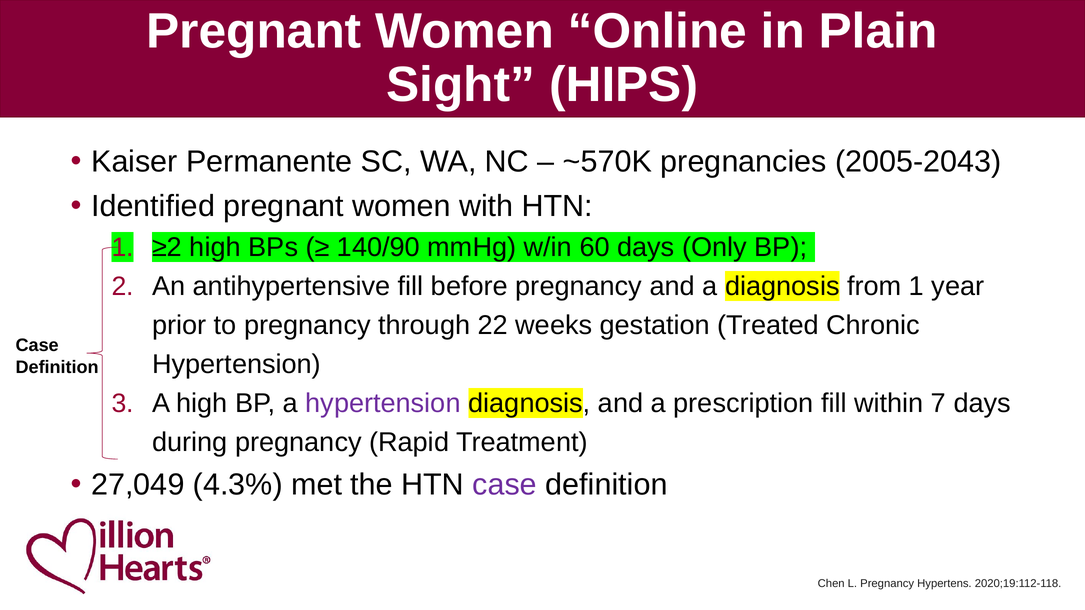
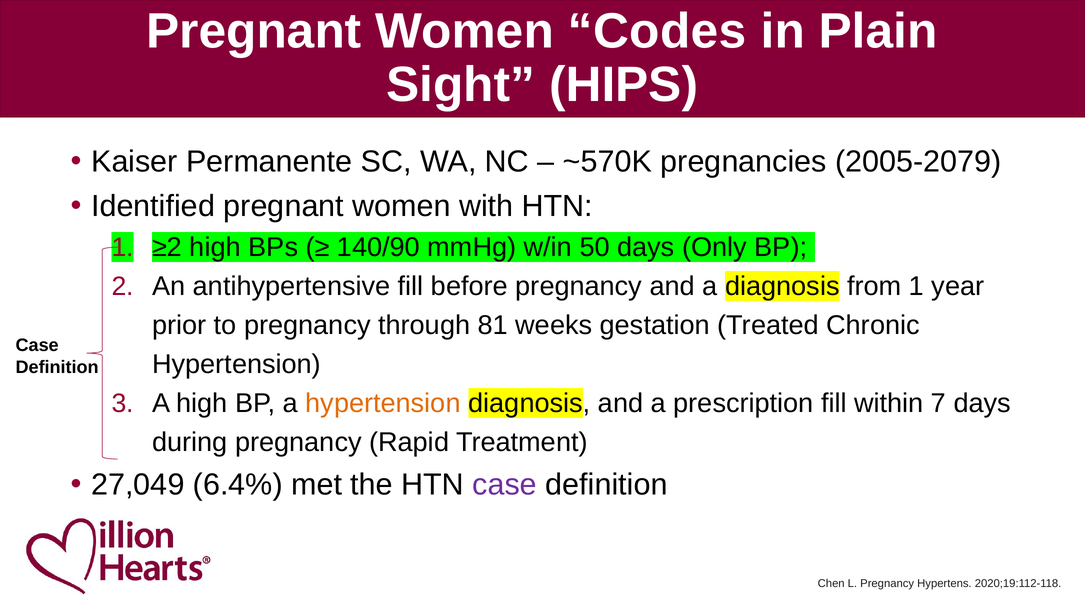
Online: Online -> Codes
2005-2043: 2005-2043 -> 2005-2079
60: 60 -> 50
22: 22 -> 81
hypertension at (383, 404) colour: purple -> orange
4.3%: 4.3% -> 6.4%
